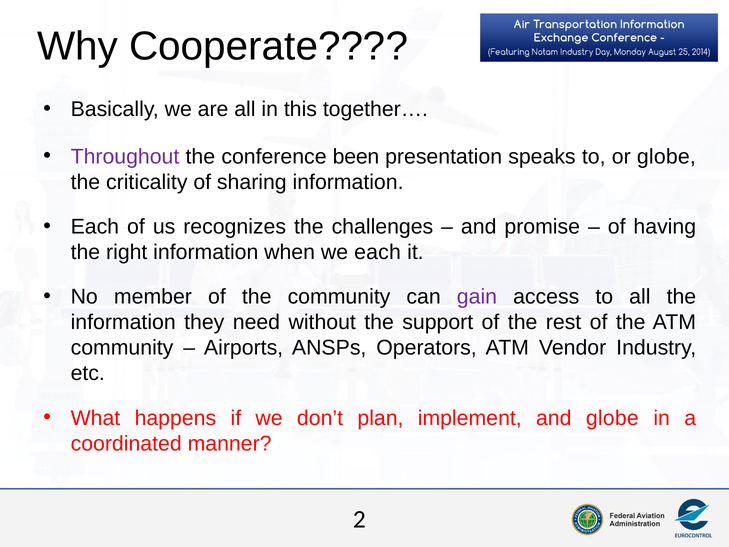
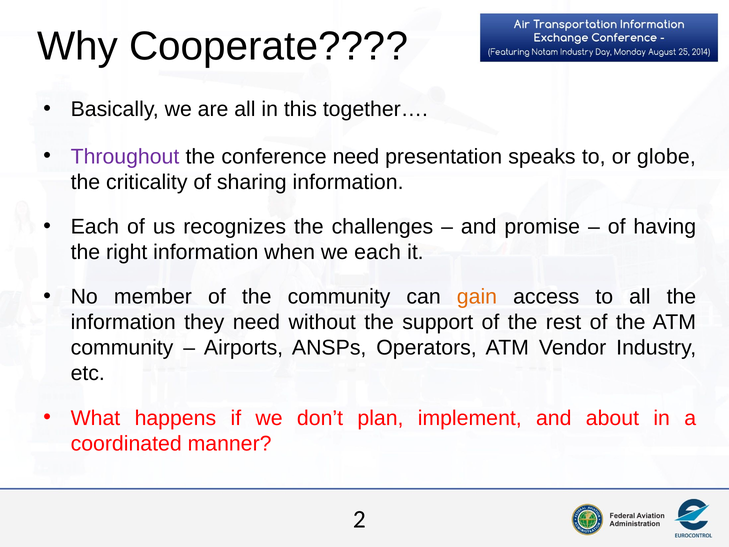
conference been: been -> need
gain colour: purple -> orange
and globe: globe -> about
